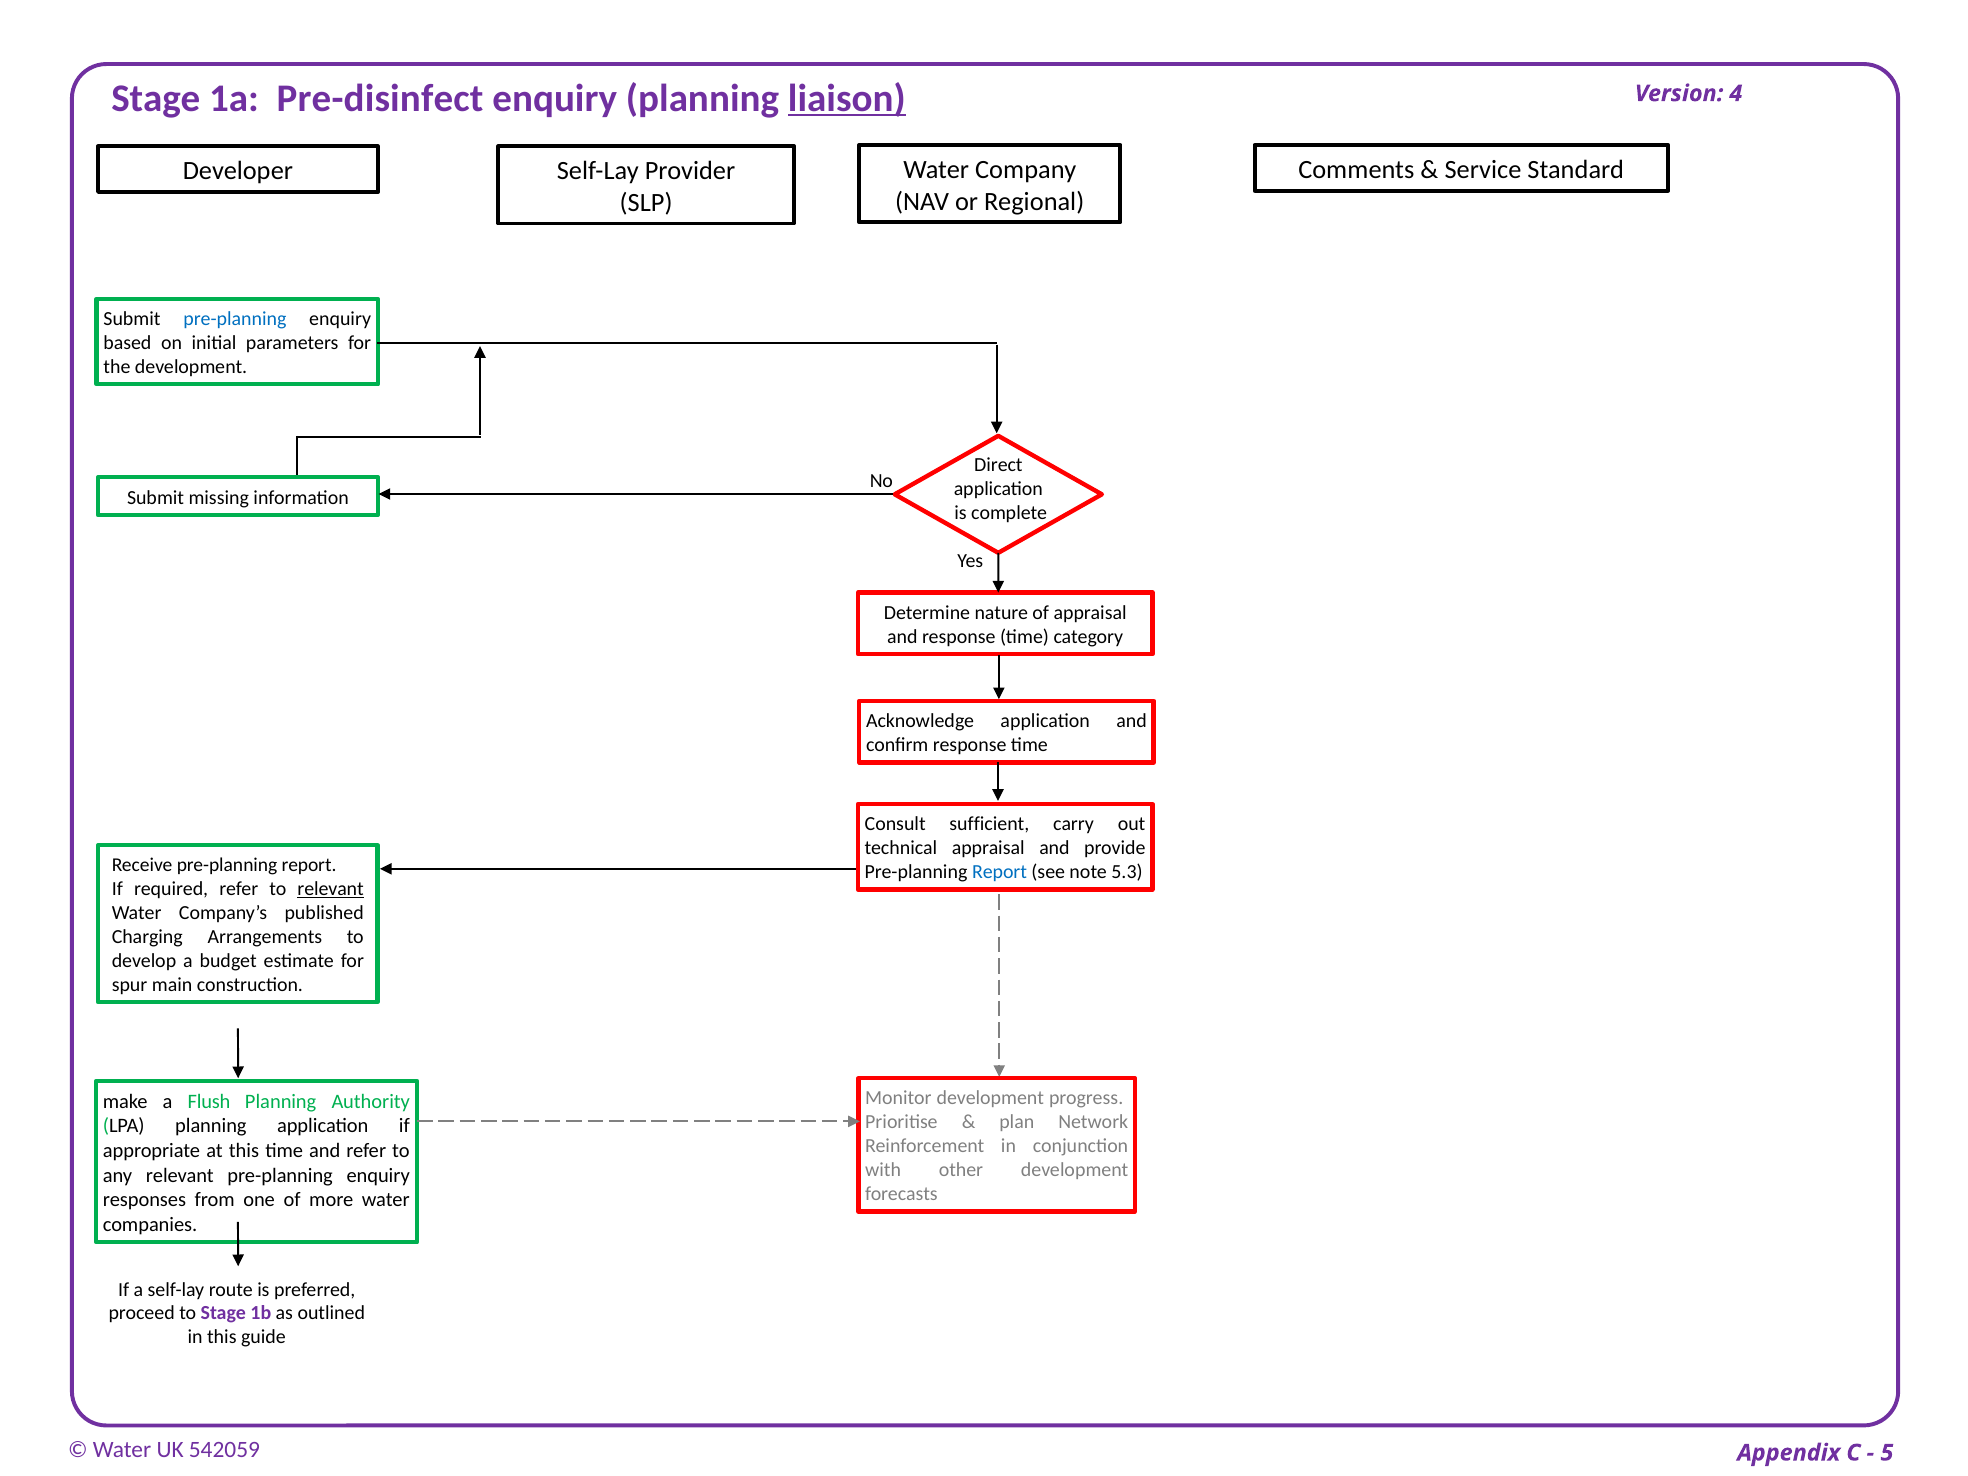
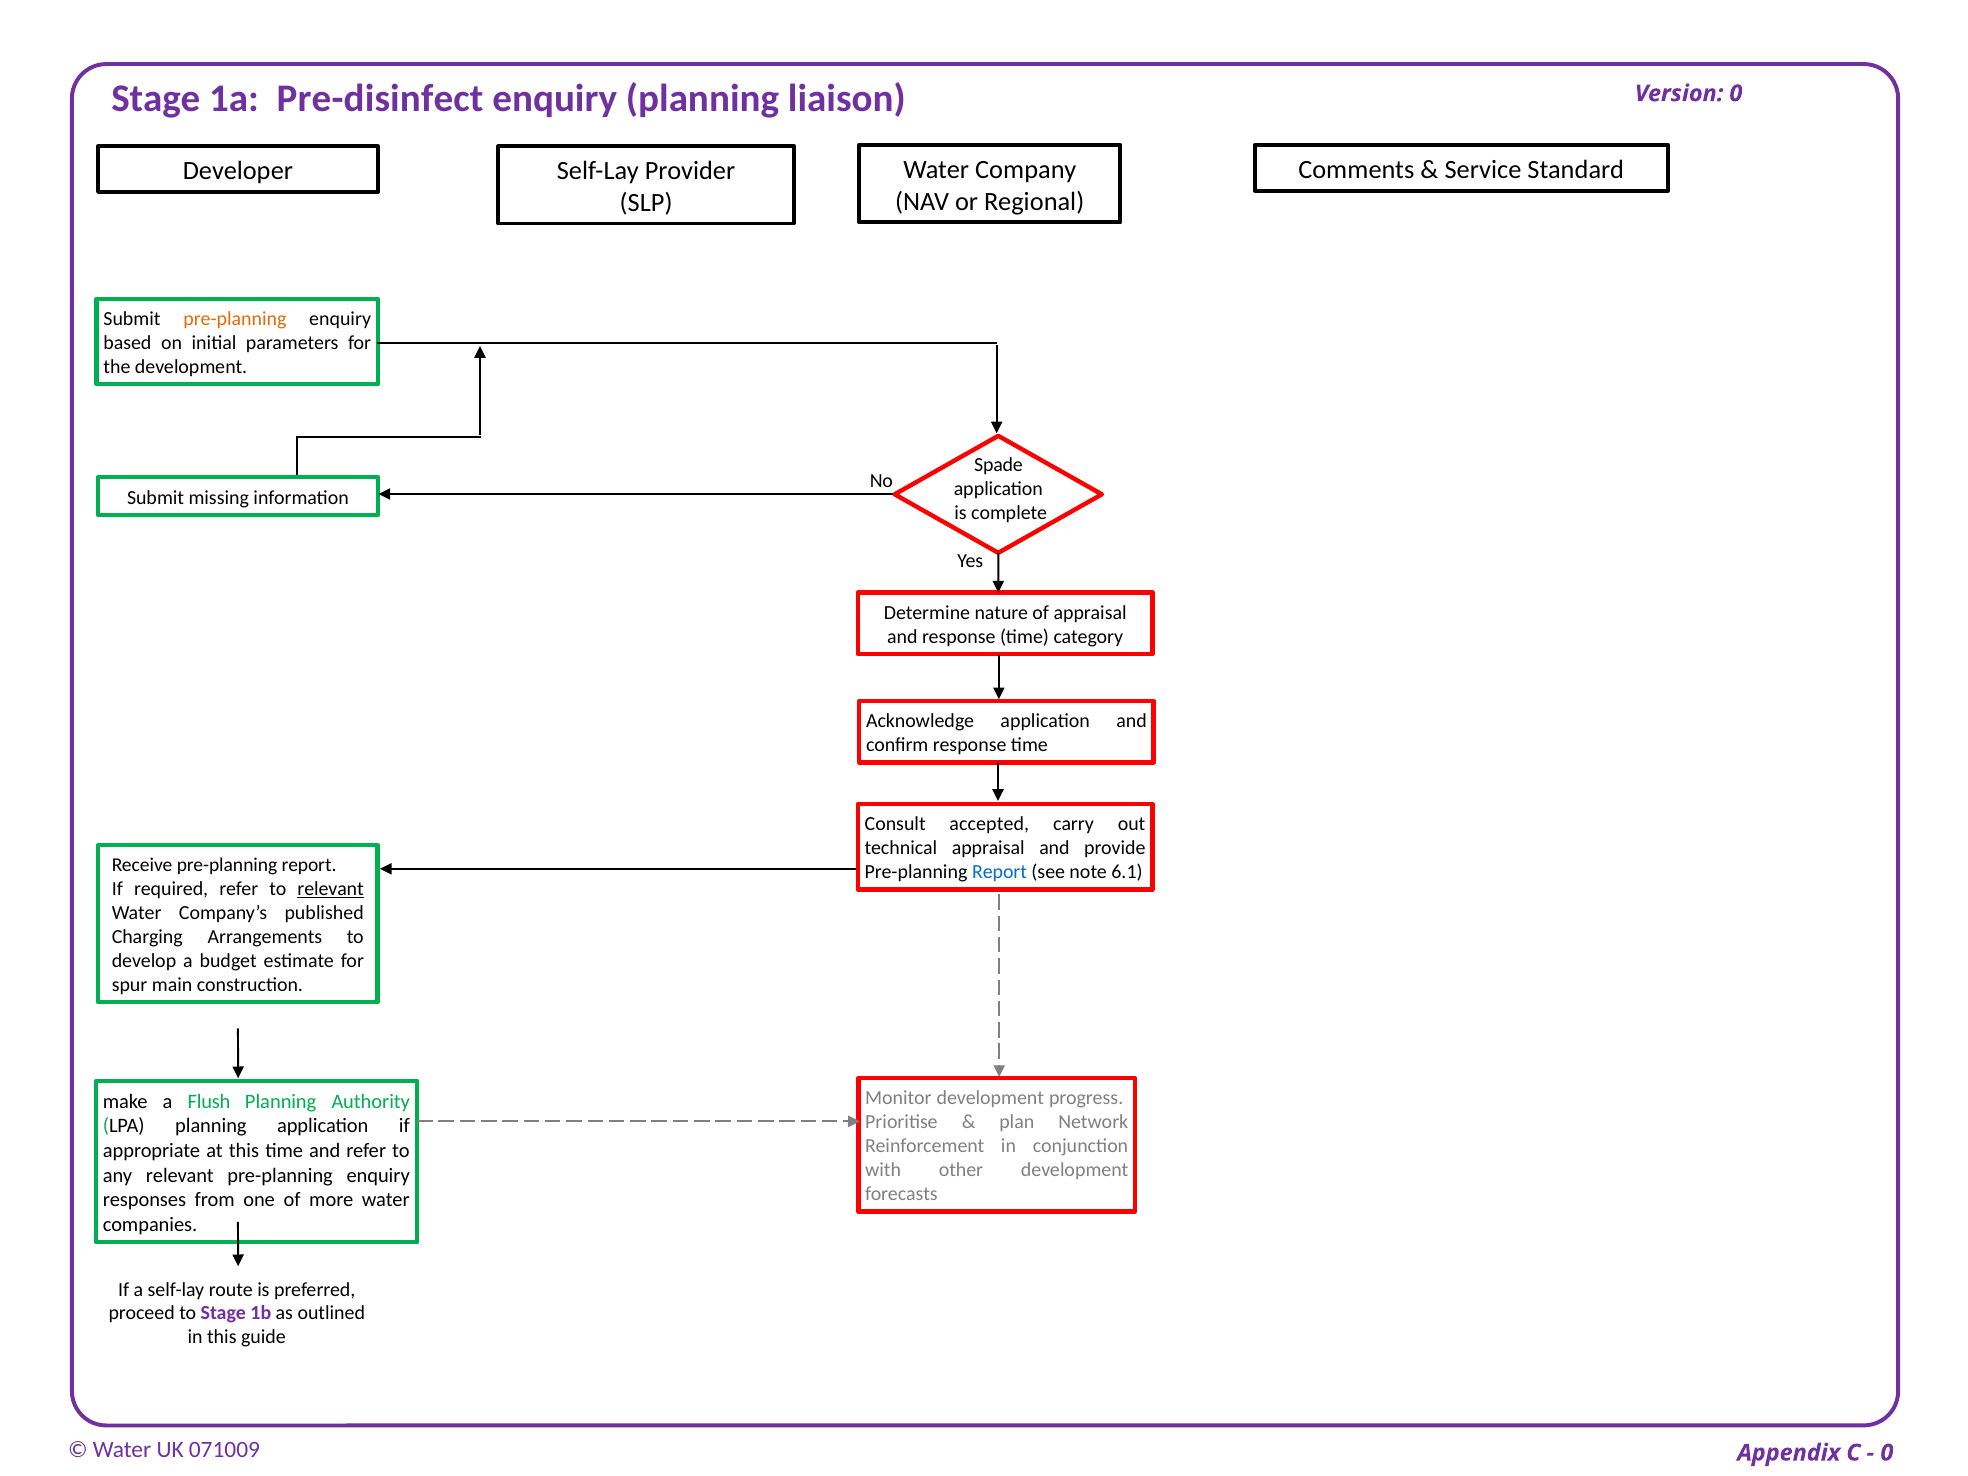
liaison underline: present -> none
Version 4: 4 -> 0
pre-planning at (235, 319) colour: blue -> orange
Direct: Direct -> Spade
sufficient: sufficient -> accepted
5.3: 5.3 -> 6.1
542059: 542059 -> 071009
5 at (1887, 1453): 5 -> 0
